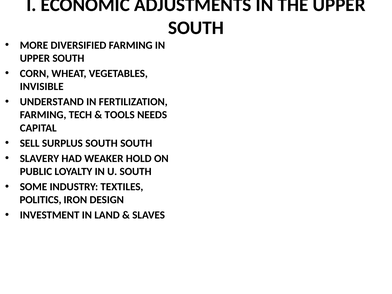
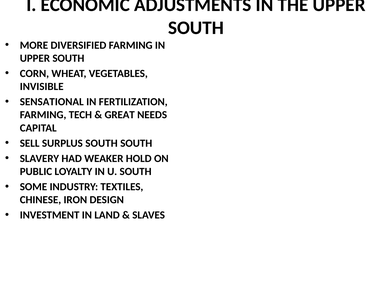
UNDERSTAND: UNDERSTAND -> SENSATIONAL
TOOLS: TOOLS -> GREAT
POLITICS: POLITICS -> CHINESE
